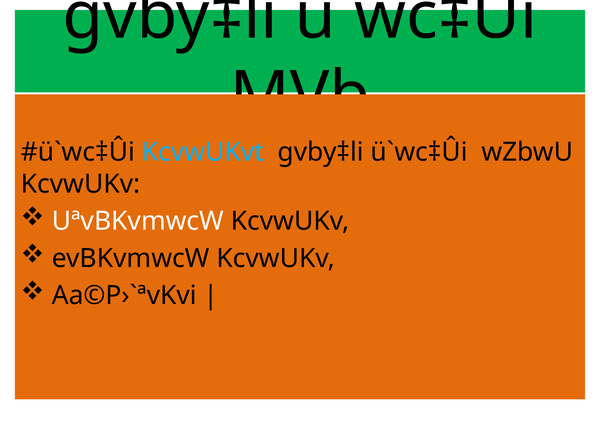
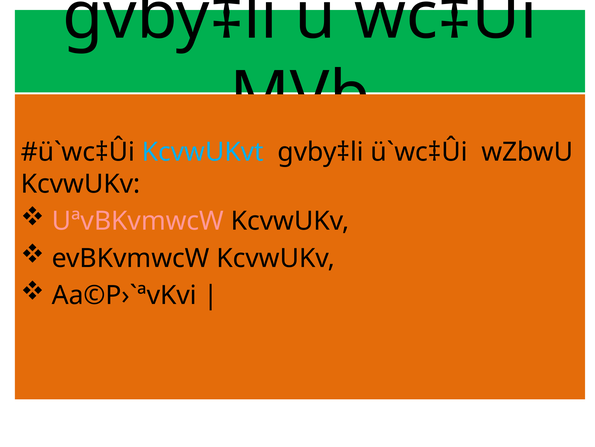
UªvBKvmwcW colour: white -> pink
